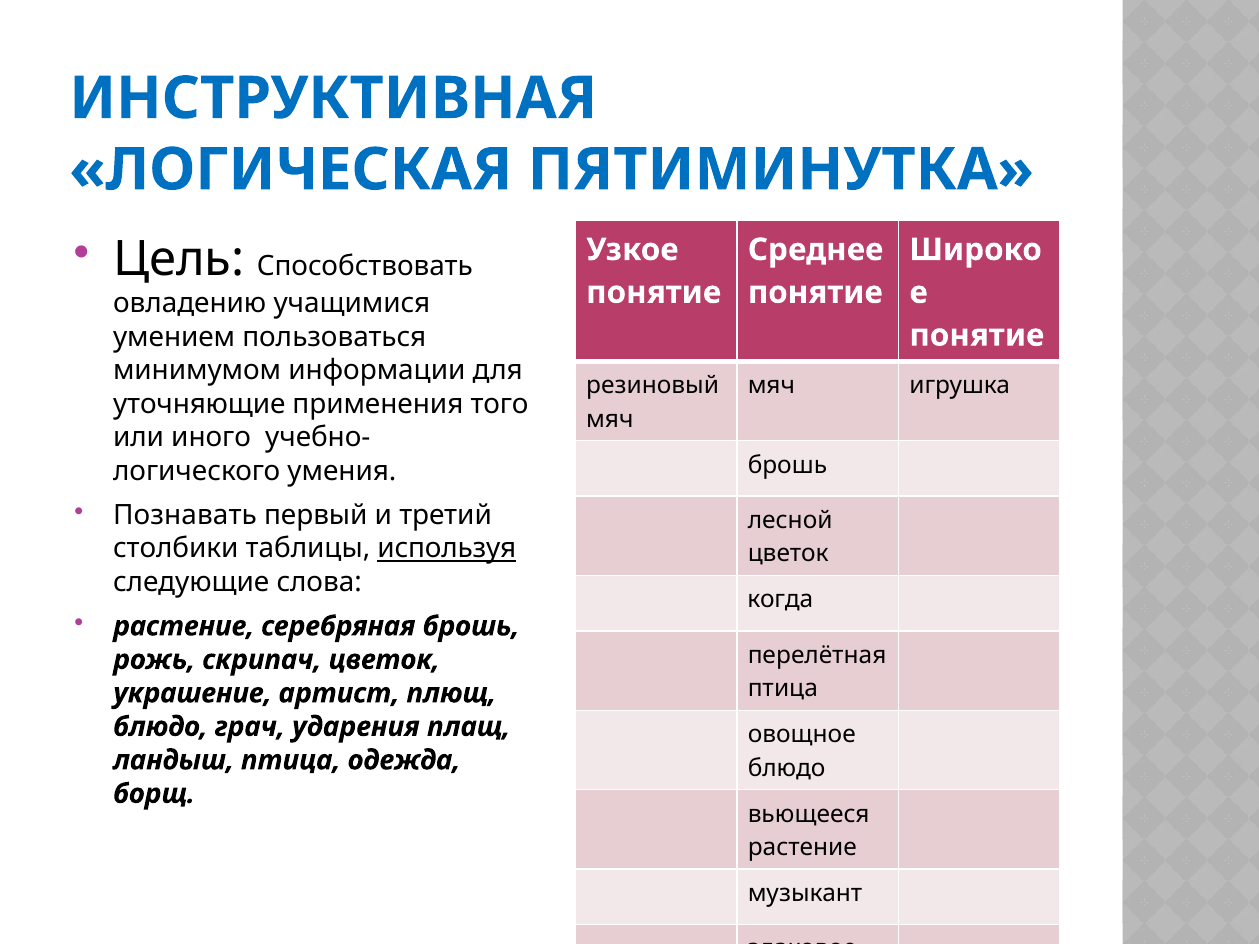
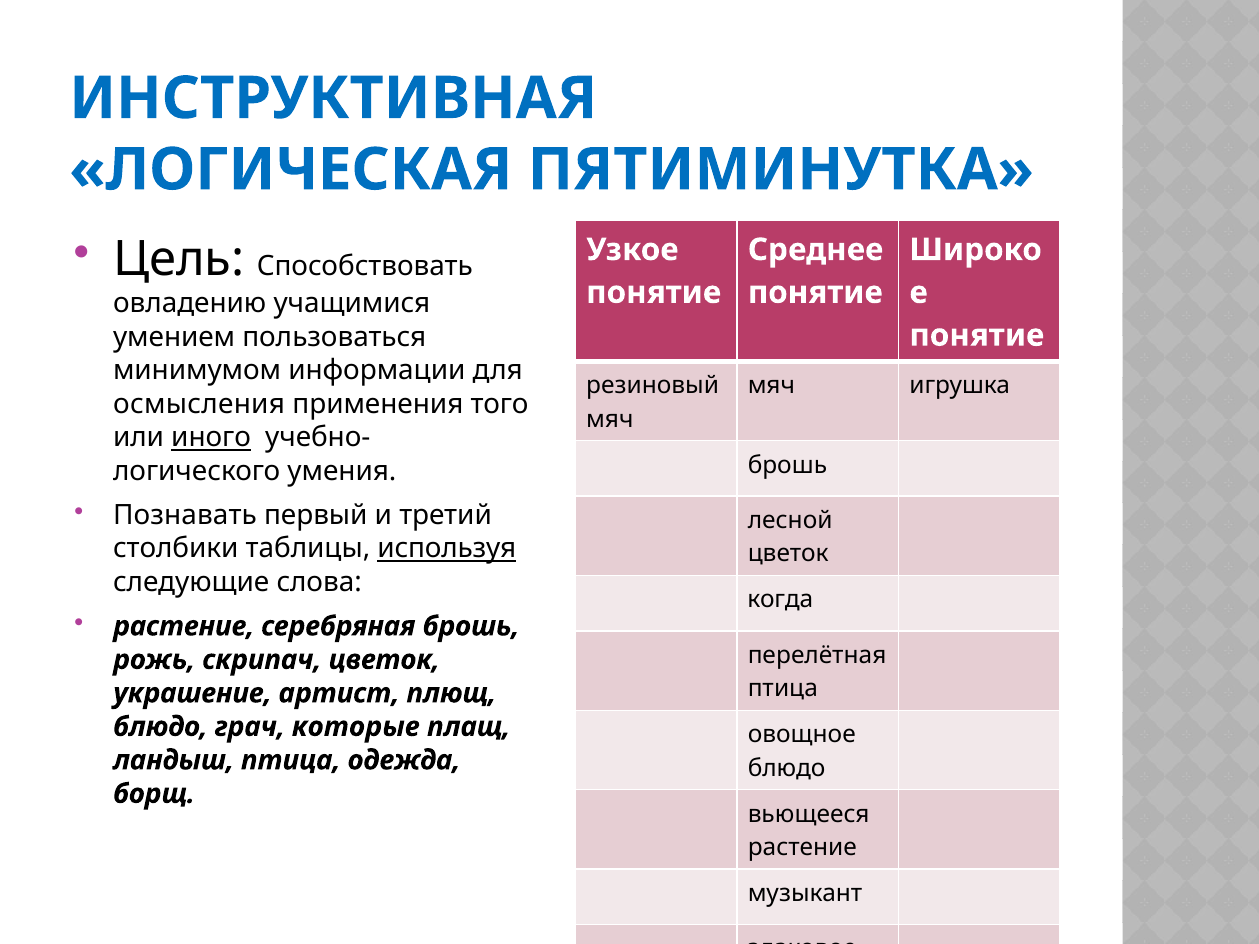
уточняющие: уточняющие -> осмысления
иного underline: none -> present
ударения: ударения -> которые
